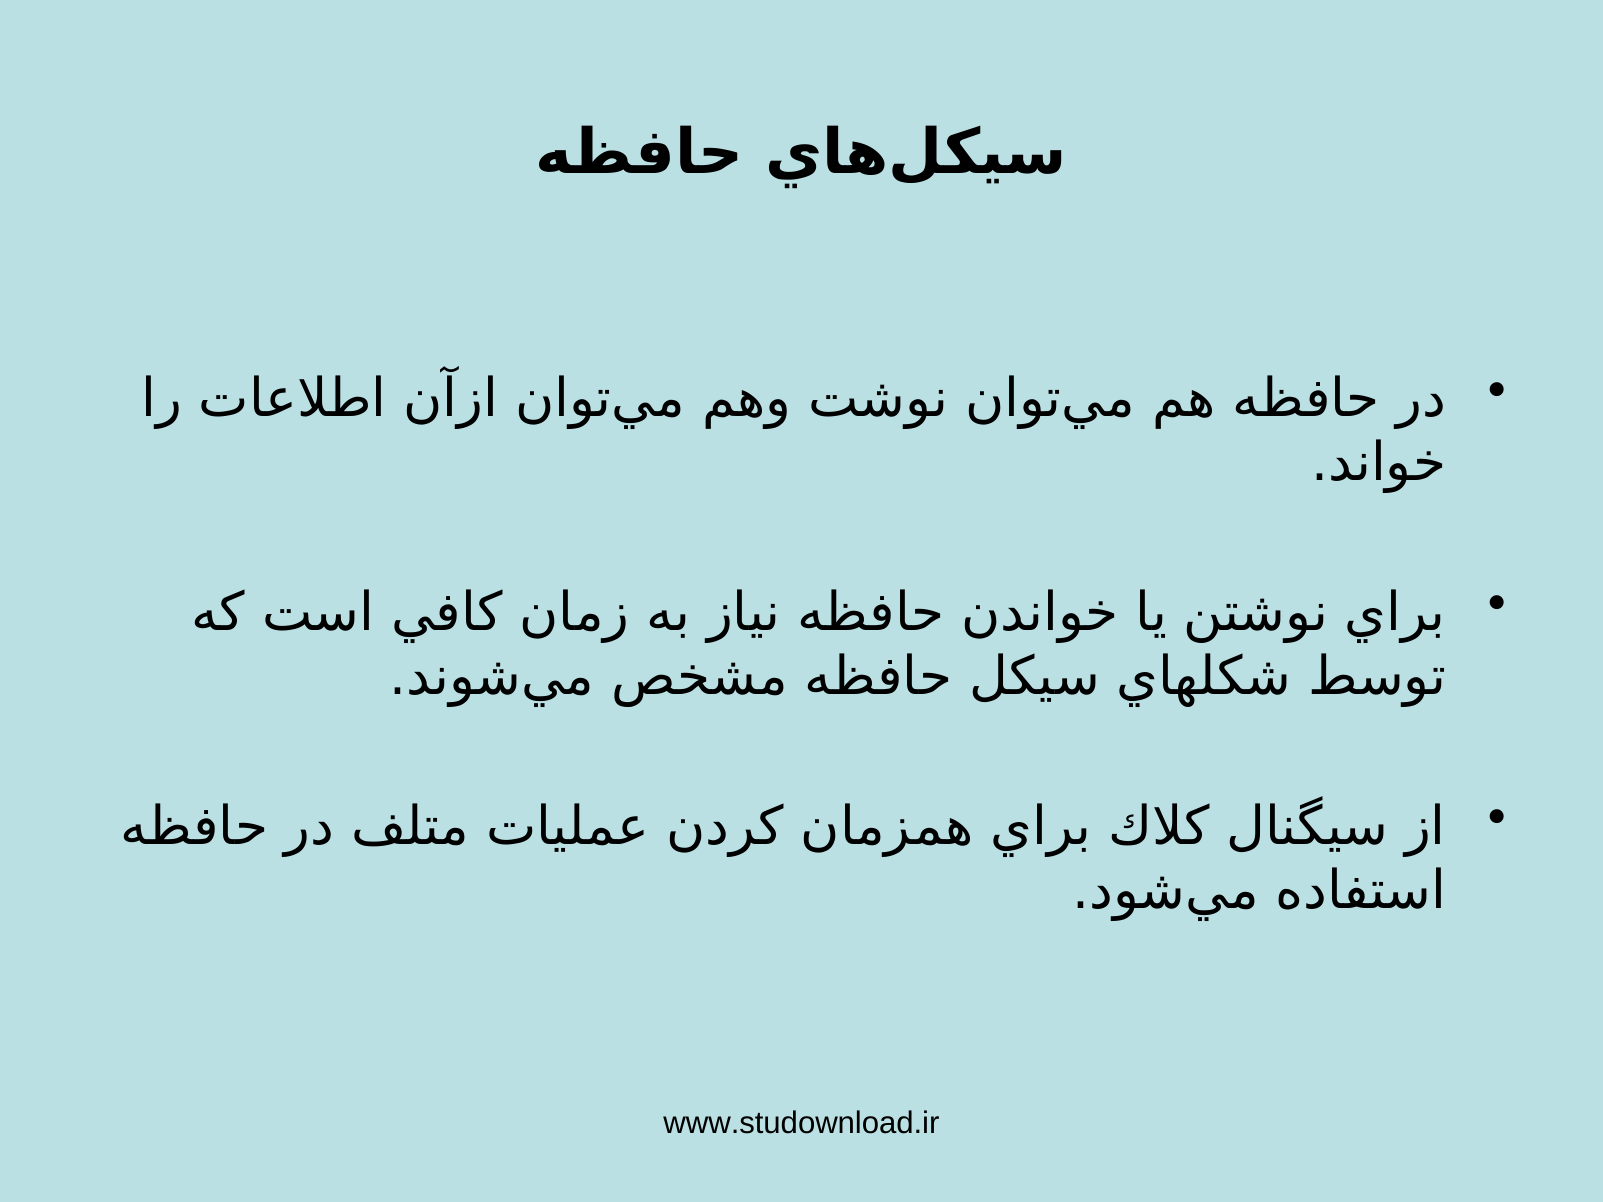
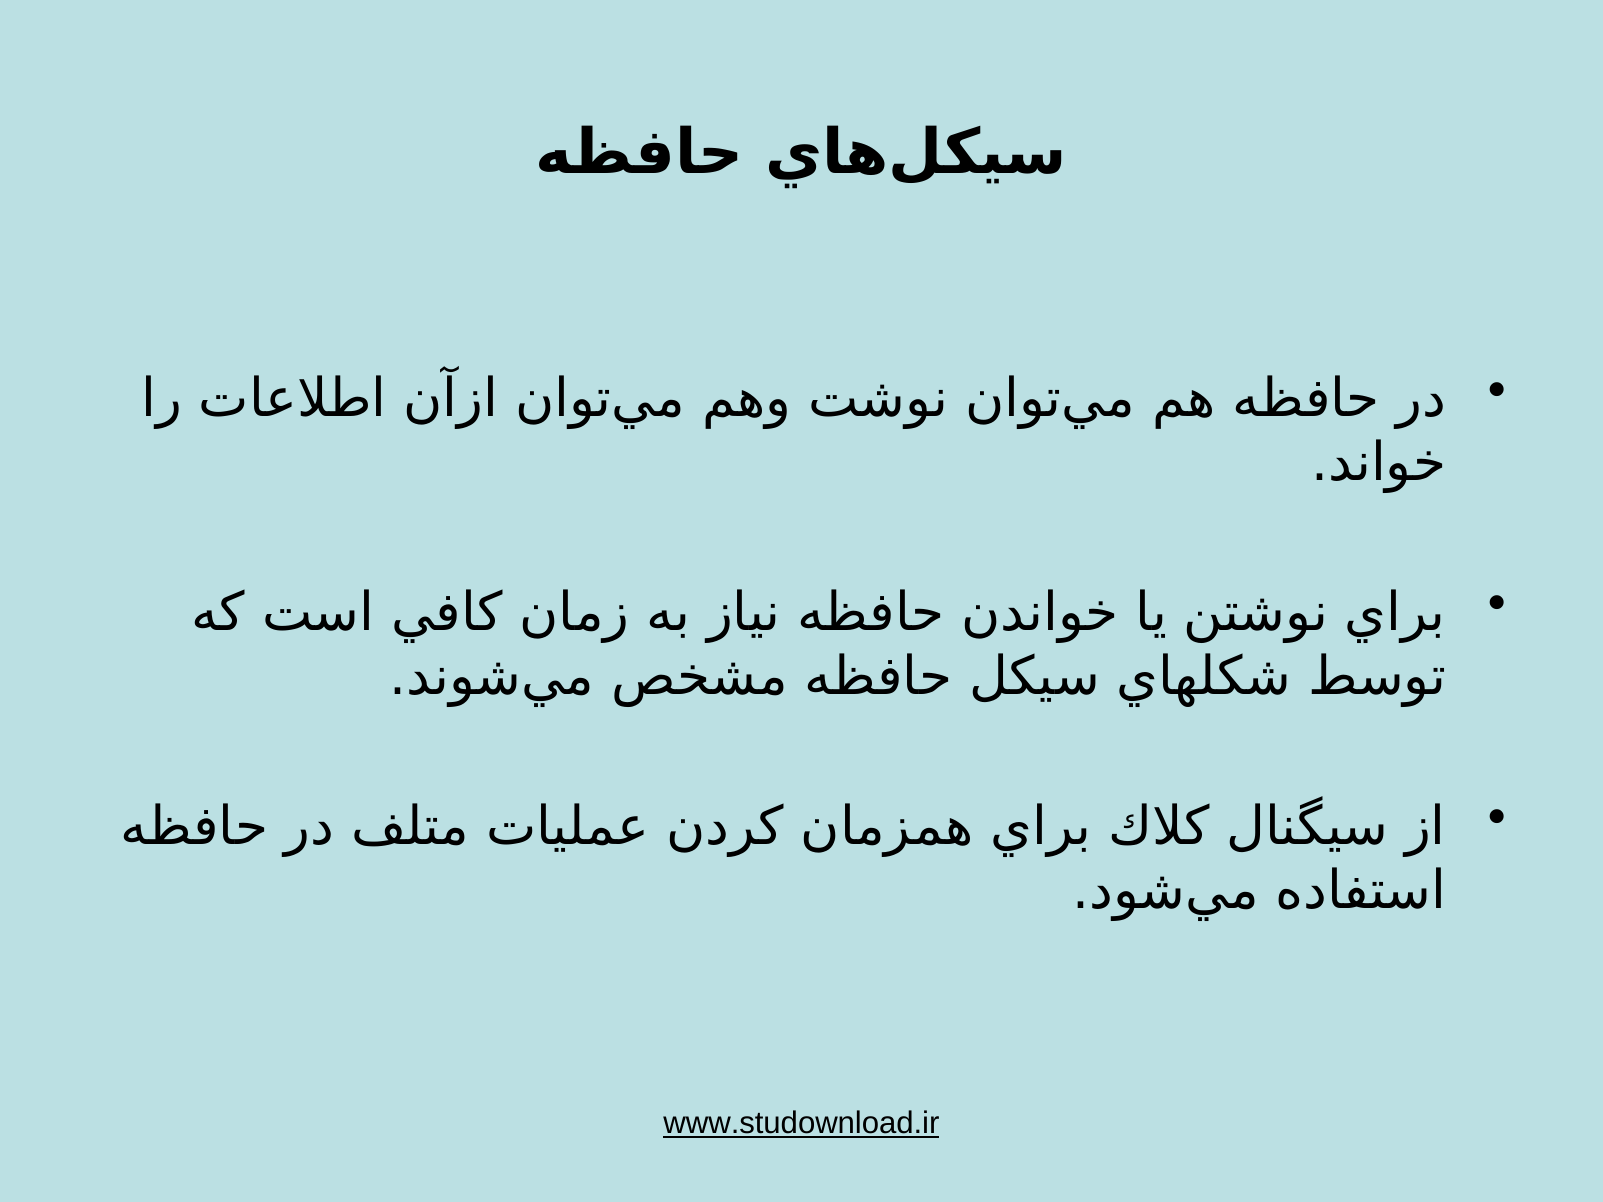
www.studownload.ir underline: none -> present
